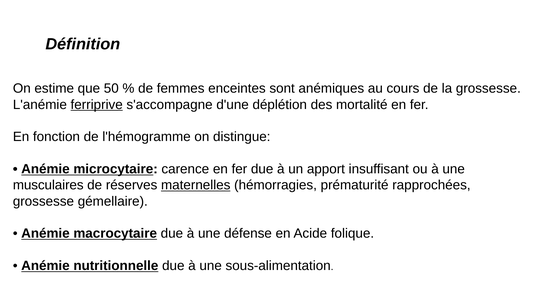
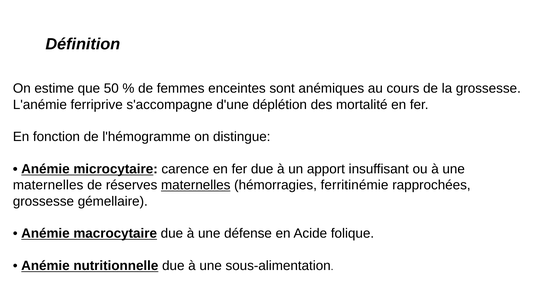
ferriprive underline: present -> none
musculaires at (48, 185): musculaires -> maternelles
prématurité: prématurité -> ferritinémie
